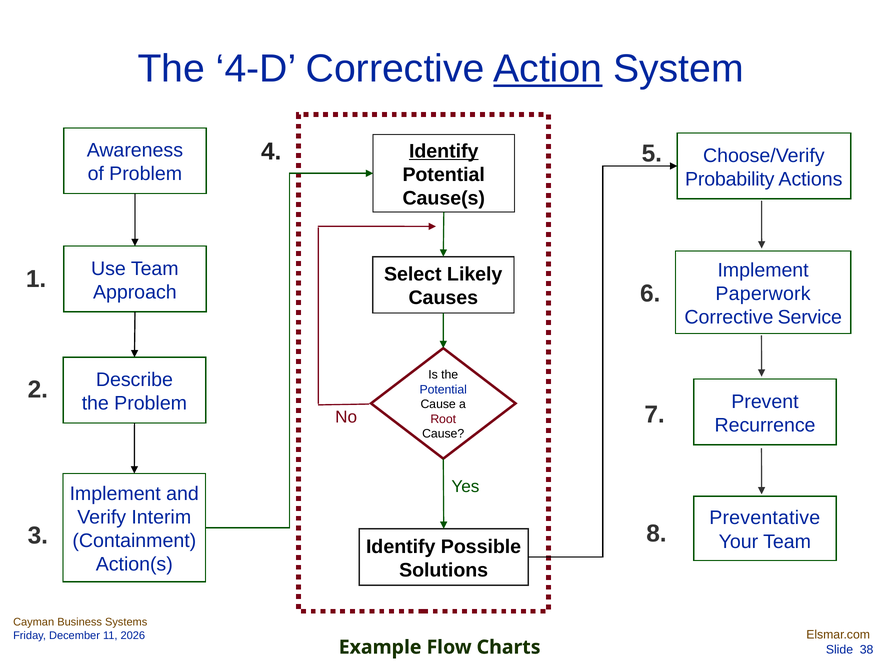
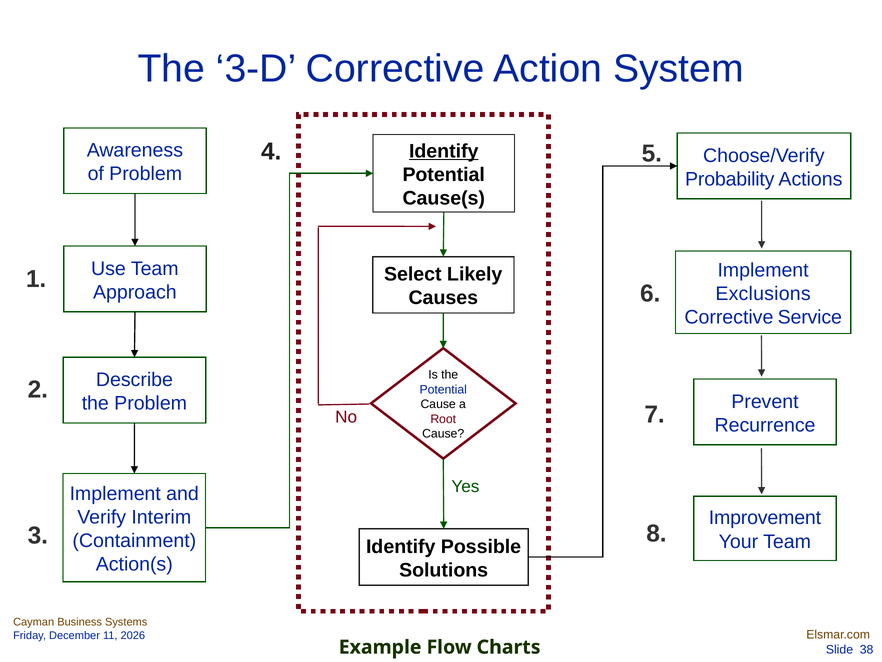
4-D: 4-D -> 3-D
Action underline: present -> none
Paperwork: Paperwork -> Exclusions
Preventative: Preventative -> Improvement
